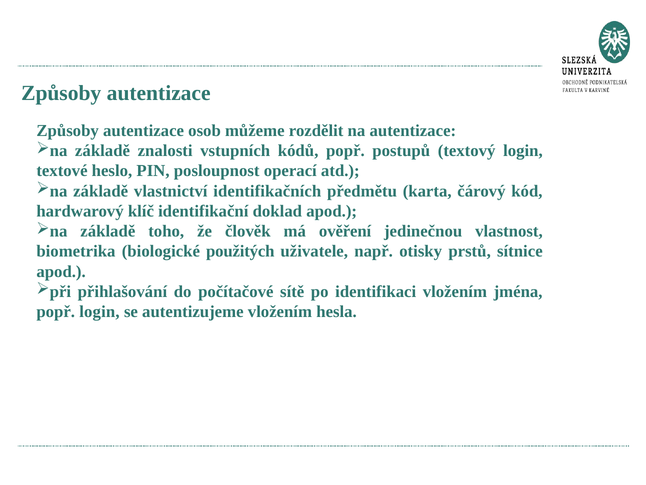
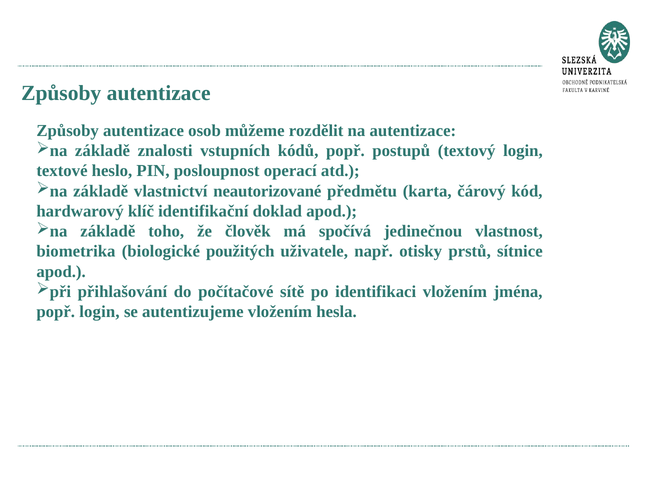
identifikačních: identifikačních -> neautorizované
ověření: ověření -> spočívá
